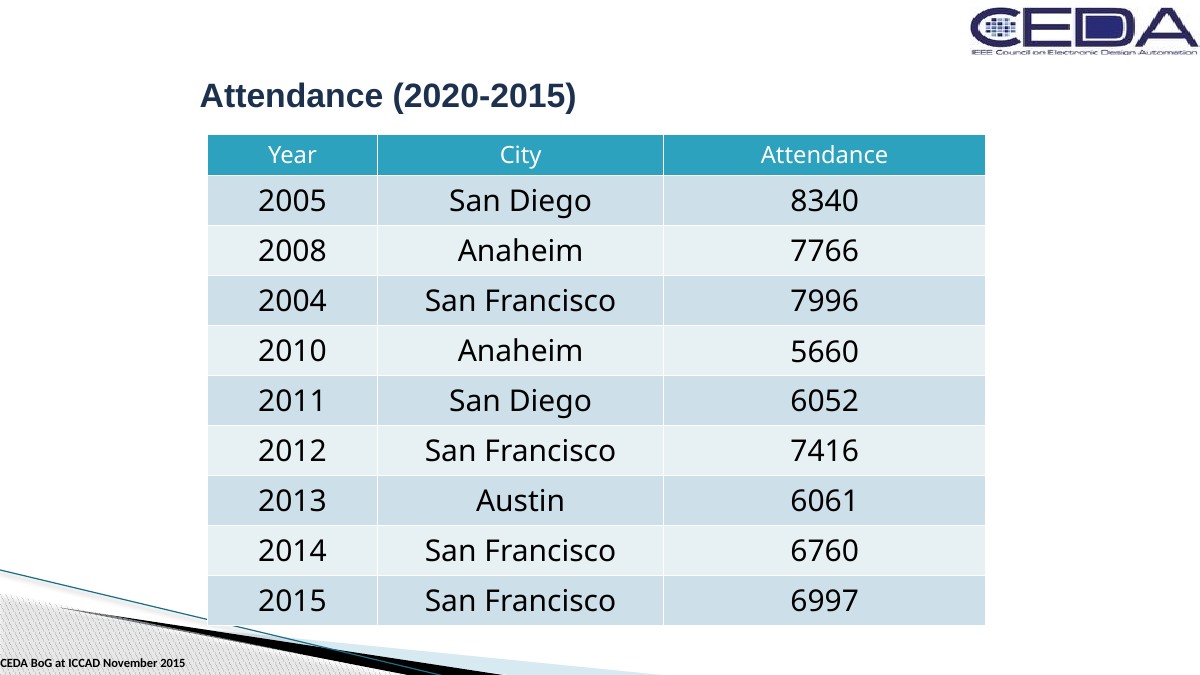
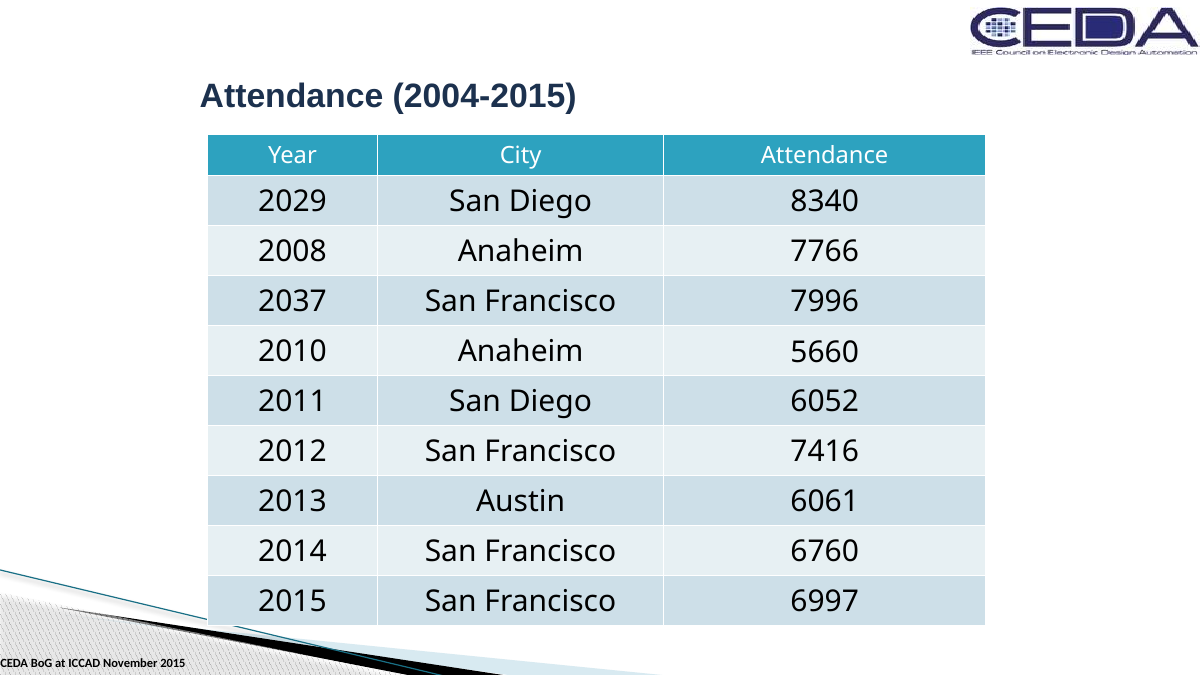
2020-2015: 2020-2015 -> 2004-2015
2005: 2005 -> 2029
2004: 2004 -> 2037
